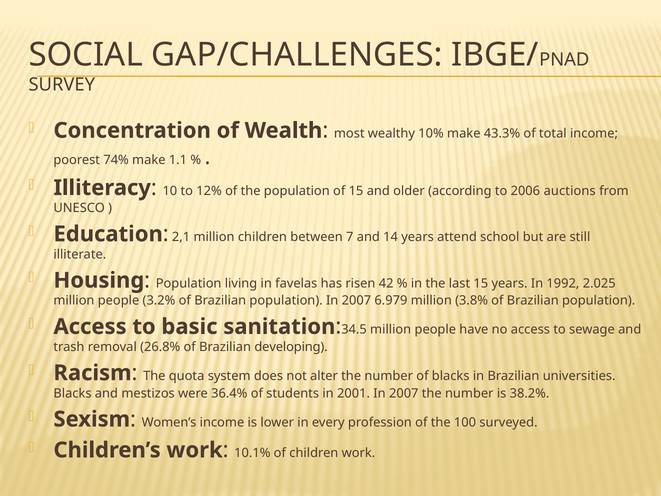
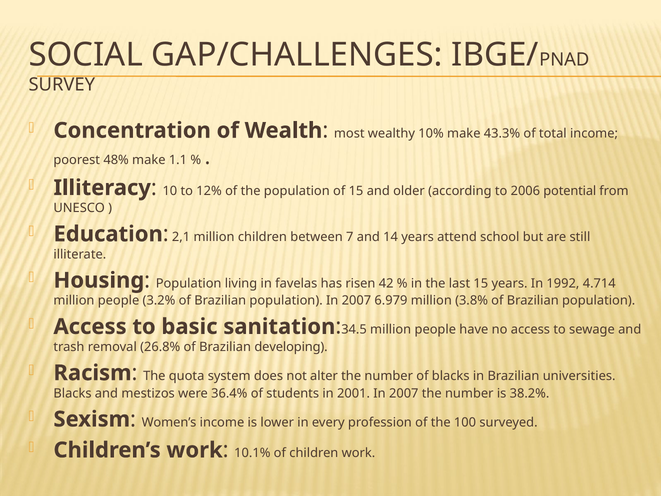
74%: 74% -> 48%
auctions: auctions -> potential
2.025: 2.025 -> 4.714
